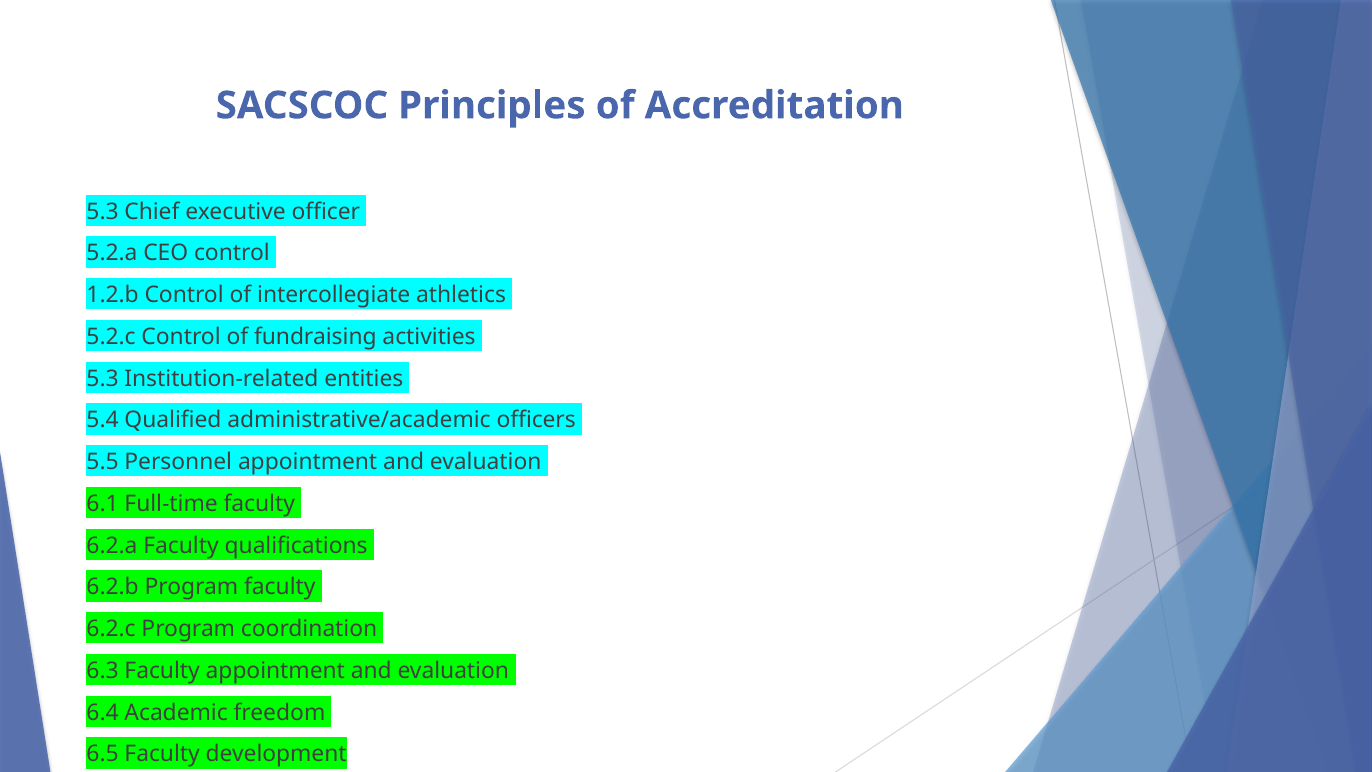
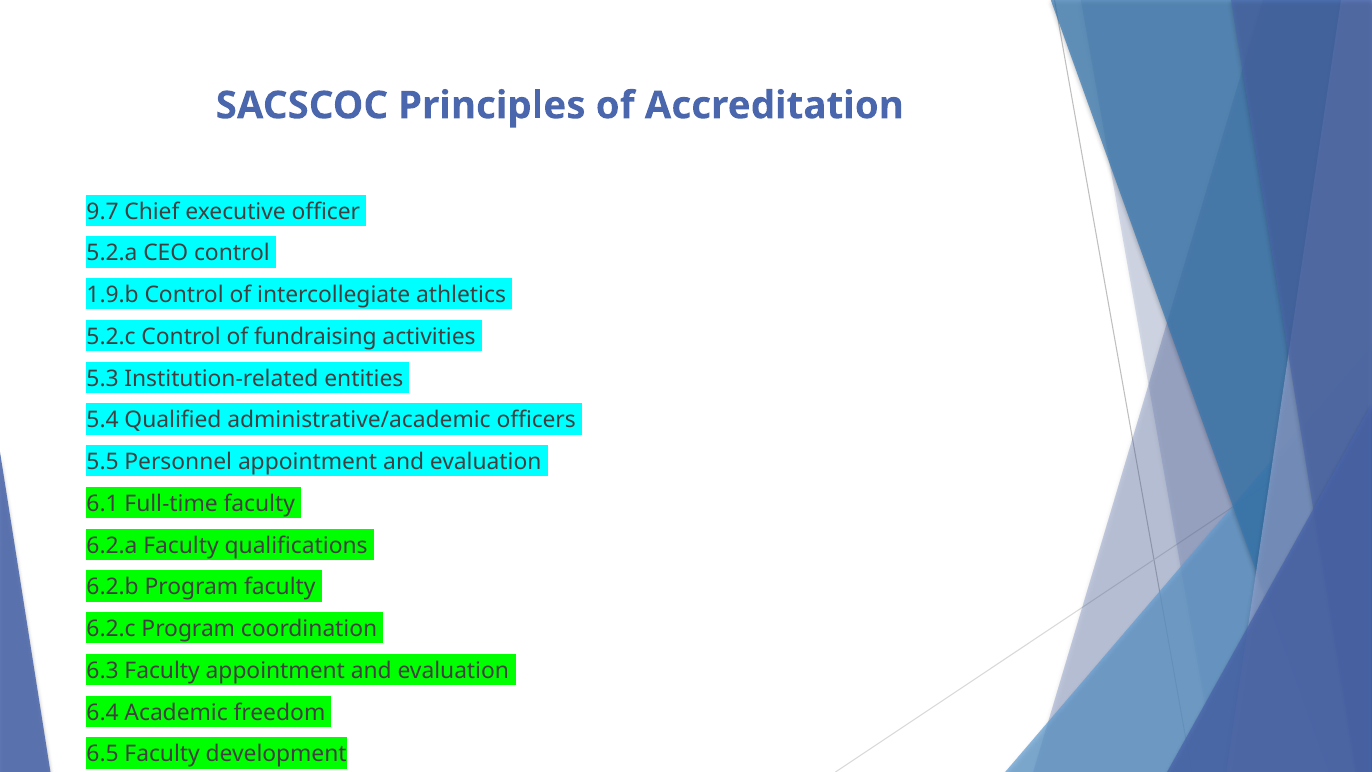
5.3 at (103, 212): 5.3 -> 9.7
1.2.b: 1.2.b -> 1.9.b
